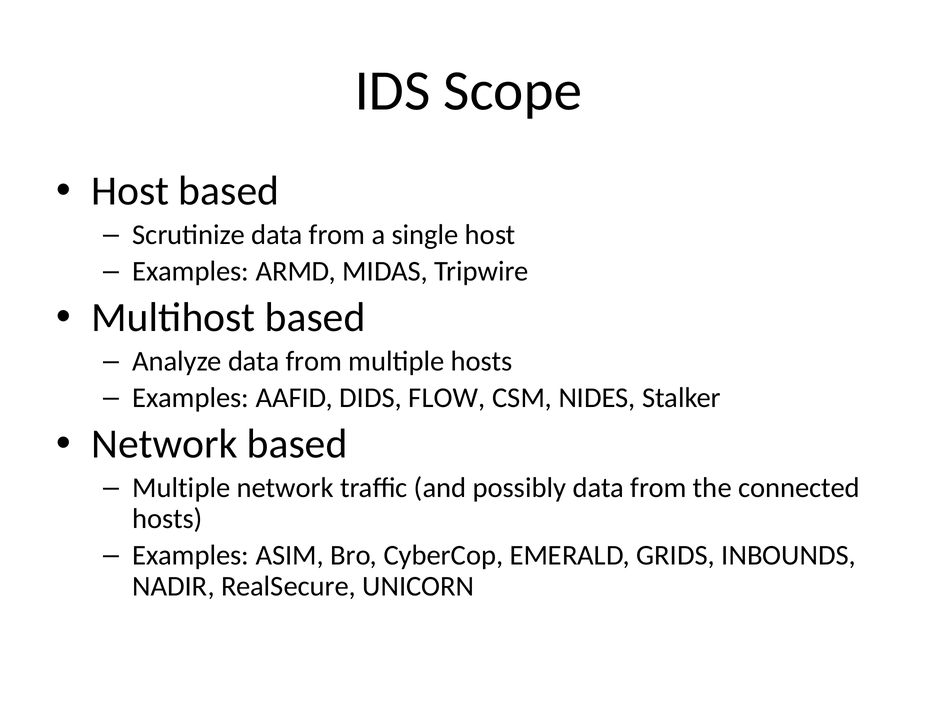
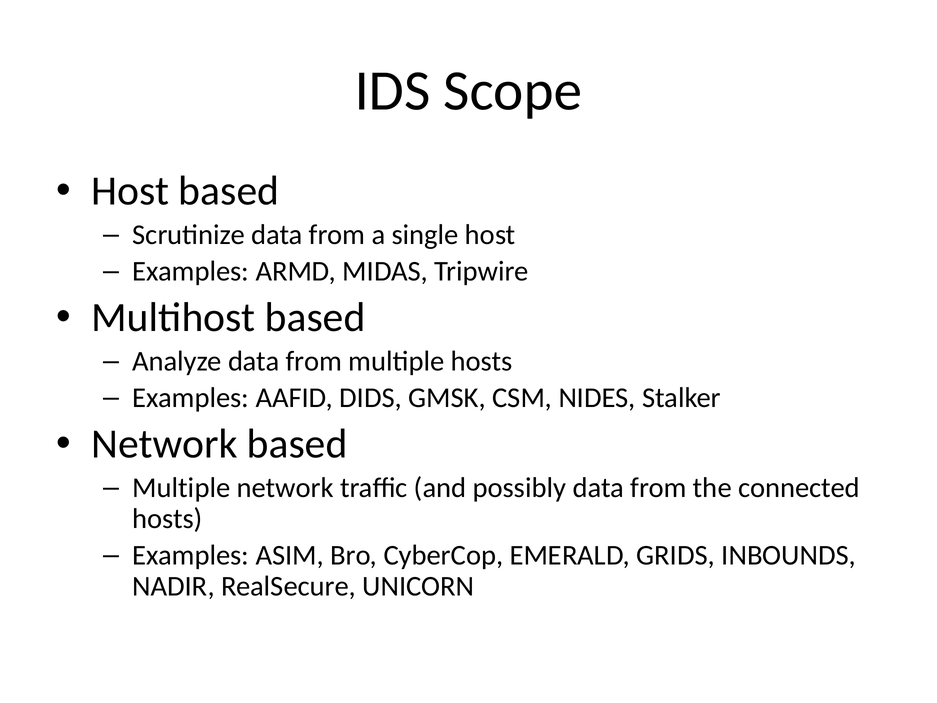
FLOW: FLOW -> GMSK
